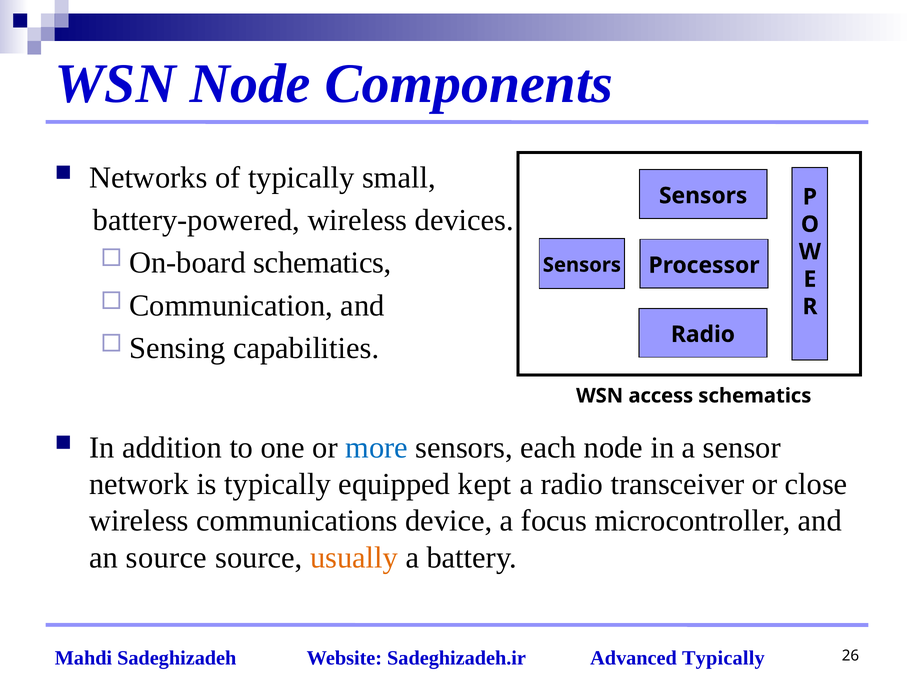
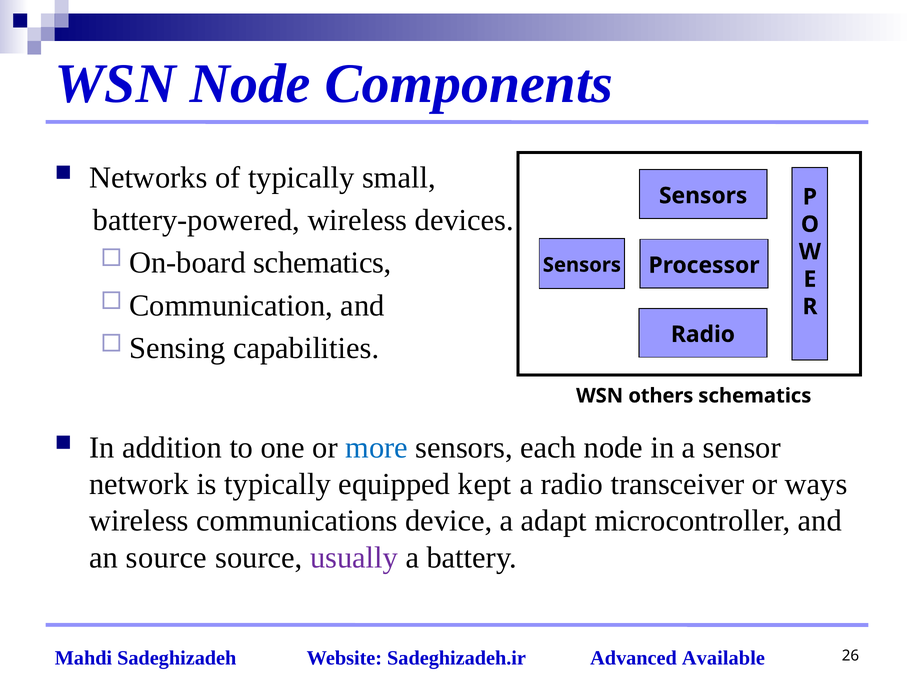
access: access -> others
close: close -> ways
focus: focus -> adapt
usually colour: orange -> purple
Advanced Typically: Typically -> Available
